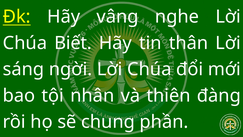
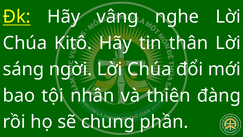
Biết: Biết -> Kitô
